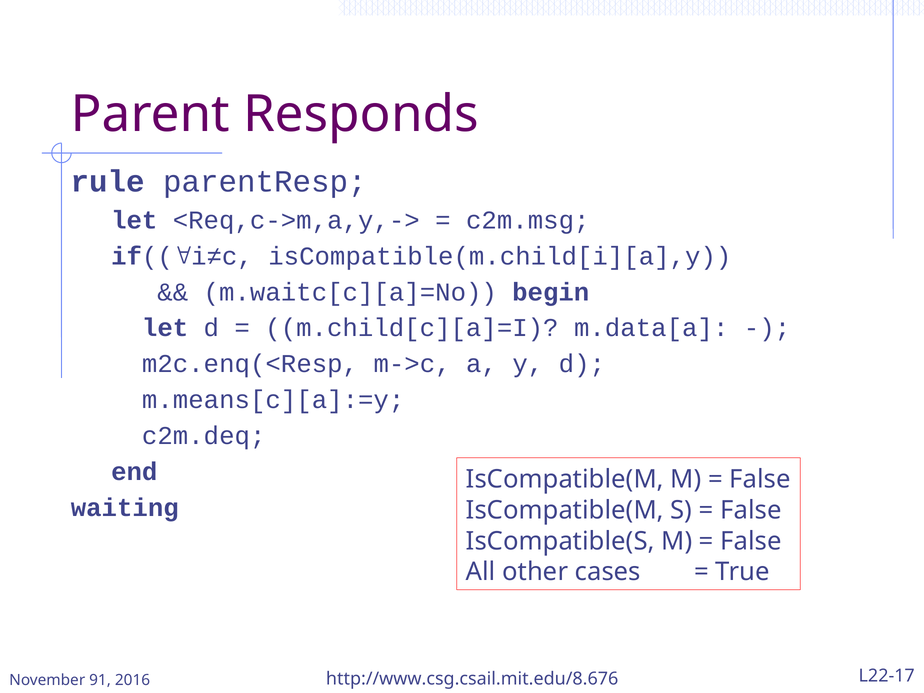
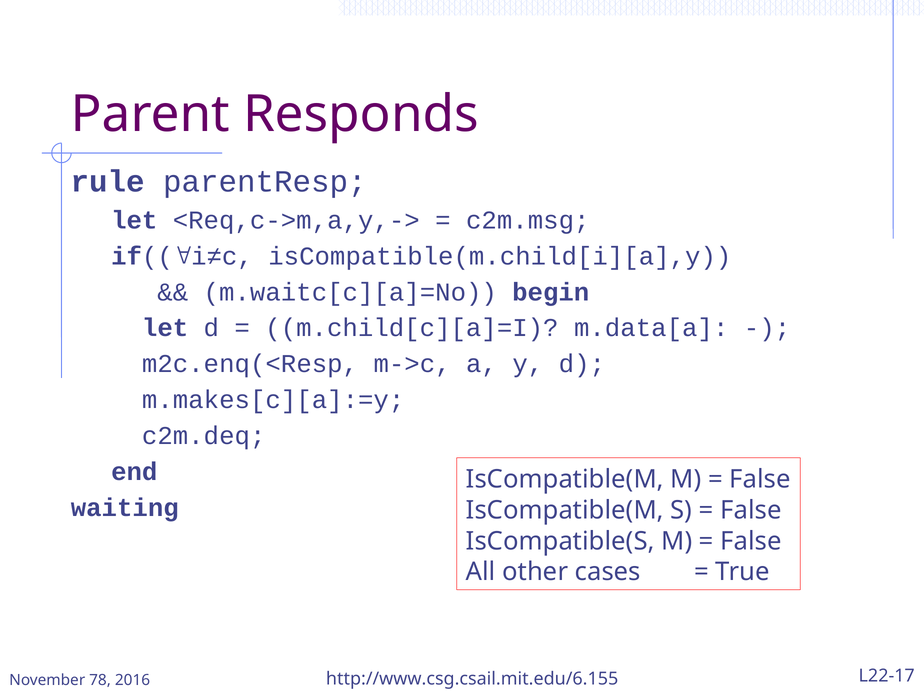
m.means[c][a]:=y: m.means[c][a]:=y -> m.makes[c][a]:=y
http://www.csg.csail.mit.edu/8.676: http://www.csg.csail.mit.edu/8.676 -> http://www.csg.csail.mit.edu/6.155
91: 91 -> 78
